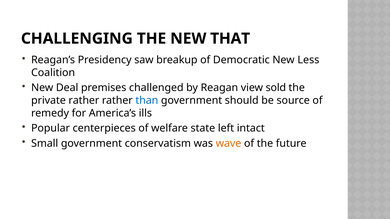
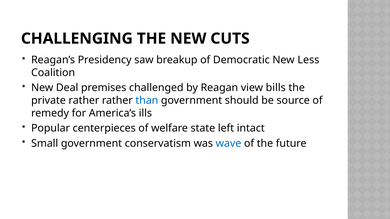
THAT: THAT -> CUTS
sold: sold -> bills
wave colour: orange -> blue
